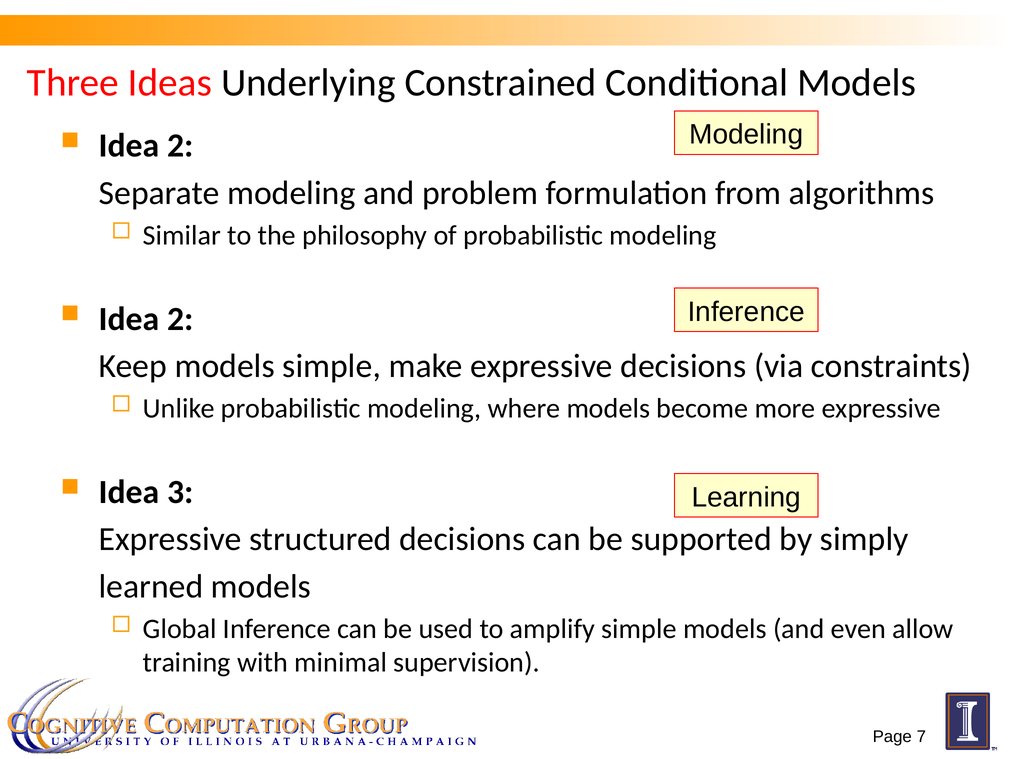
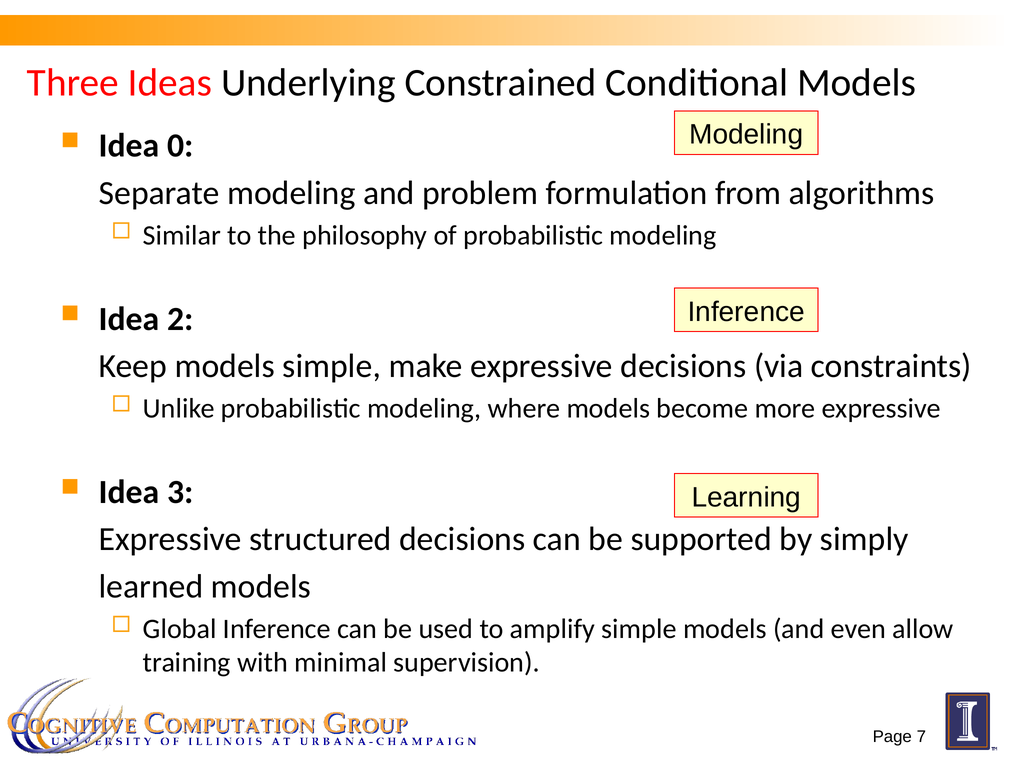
2 at (180, 146): 2 -> 0
